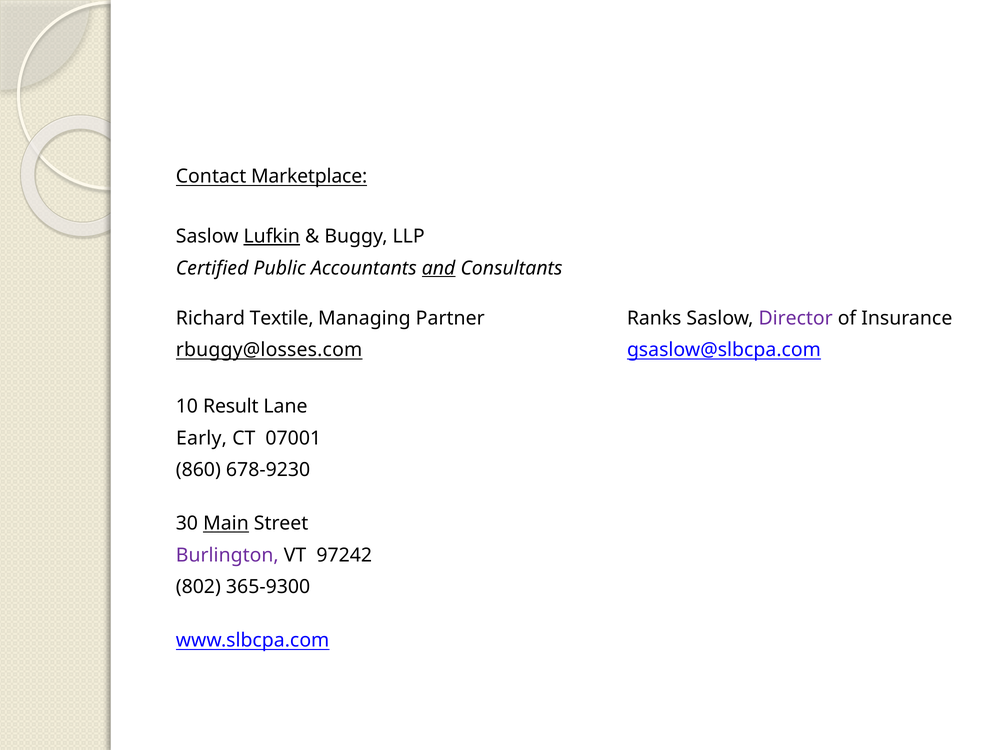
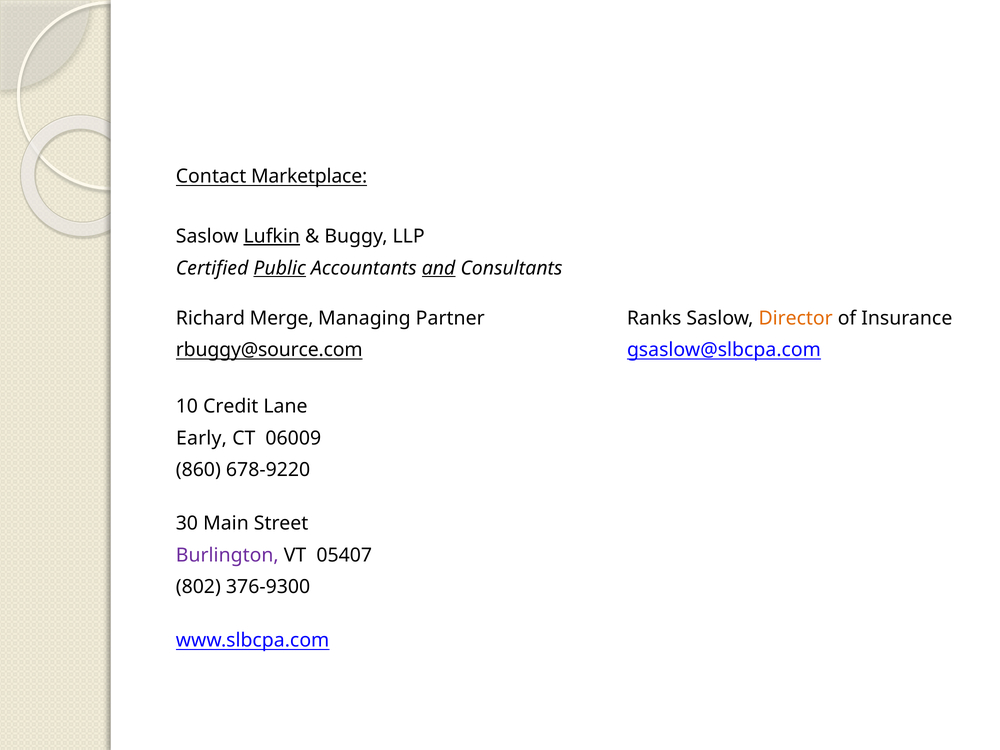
Public underline: none -> present
Textile: Textile -> Merge
Director colour: purple -> orange
rbuggy@losses.com: rbuggy@losses.com -> rbuggy@source.com
Result: Result -> Credit
07001: 07001 -> 06009
678-9230: 678-9230 -> 678-9220
Main underline: present -> none
97242: 97242 -> 05407
365-9300: 365-9300 -> 376-9300
